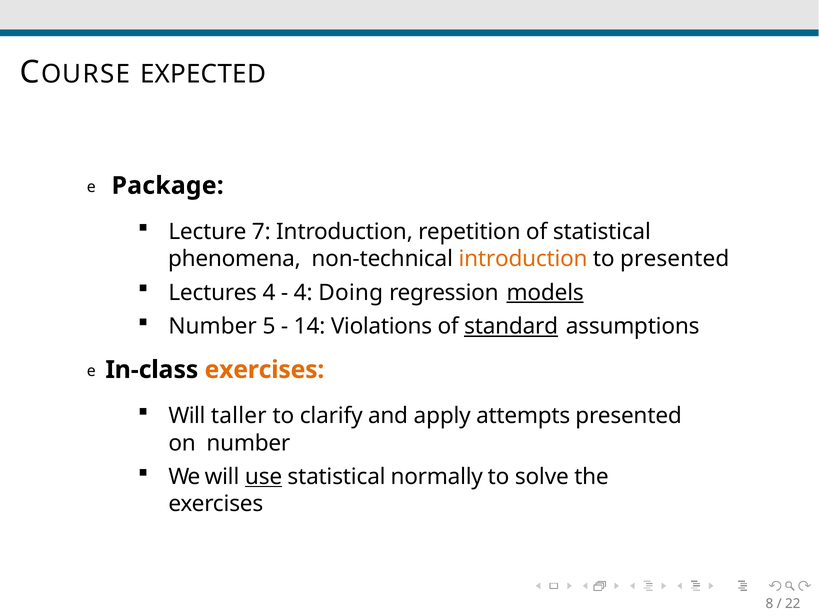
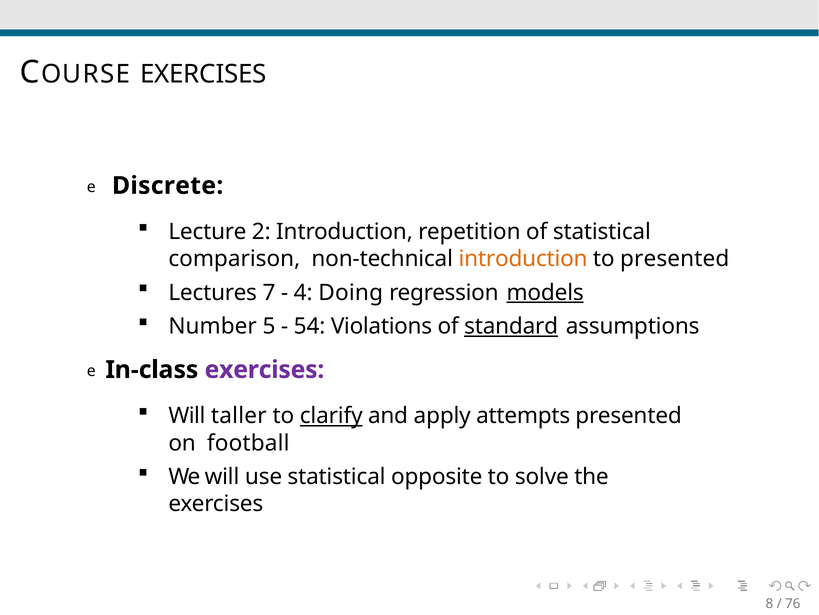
COURSE EXPECTED: EXPECTED -> EXERCISES
Package: Package -> Discrete
7: 7 -> 2
phenomena: phenomena -> comparison
Lectures 4: 4 -> 7
14: 14 -> 54
exercises at (264, 370) colour: orange -> purple
clarify underline: none -> present
on number: number -> football
use underline: present -> none
normally: normally -> opposite
22: 22 -> 76
